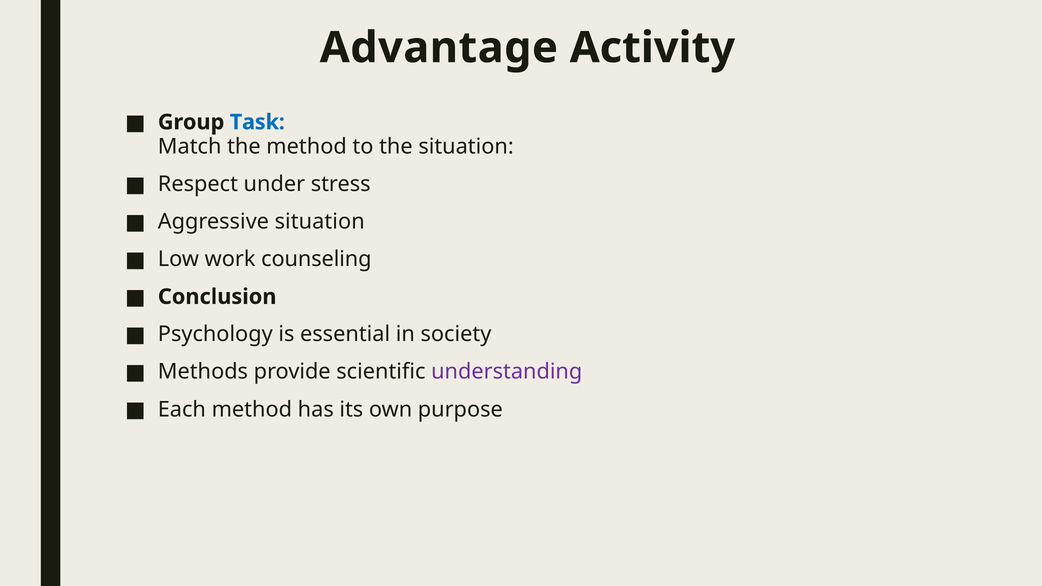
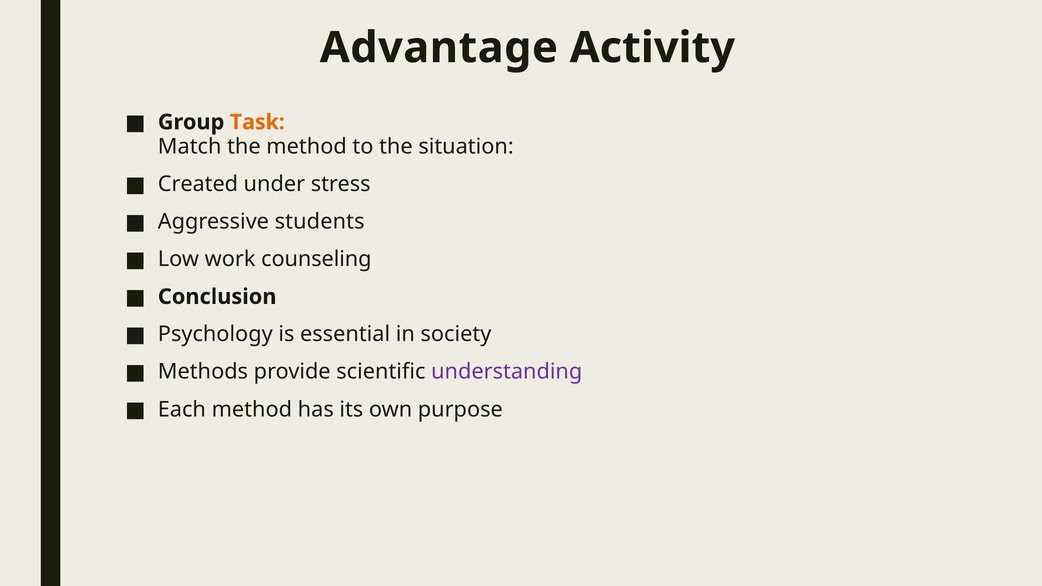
Task colour: blue -> orange
Respect: Respect -> Created
Aggressive situation: situation -> students
